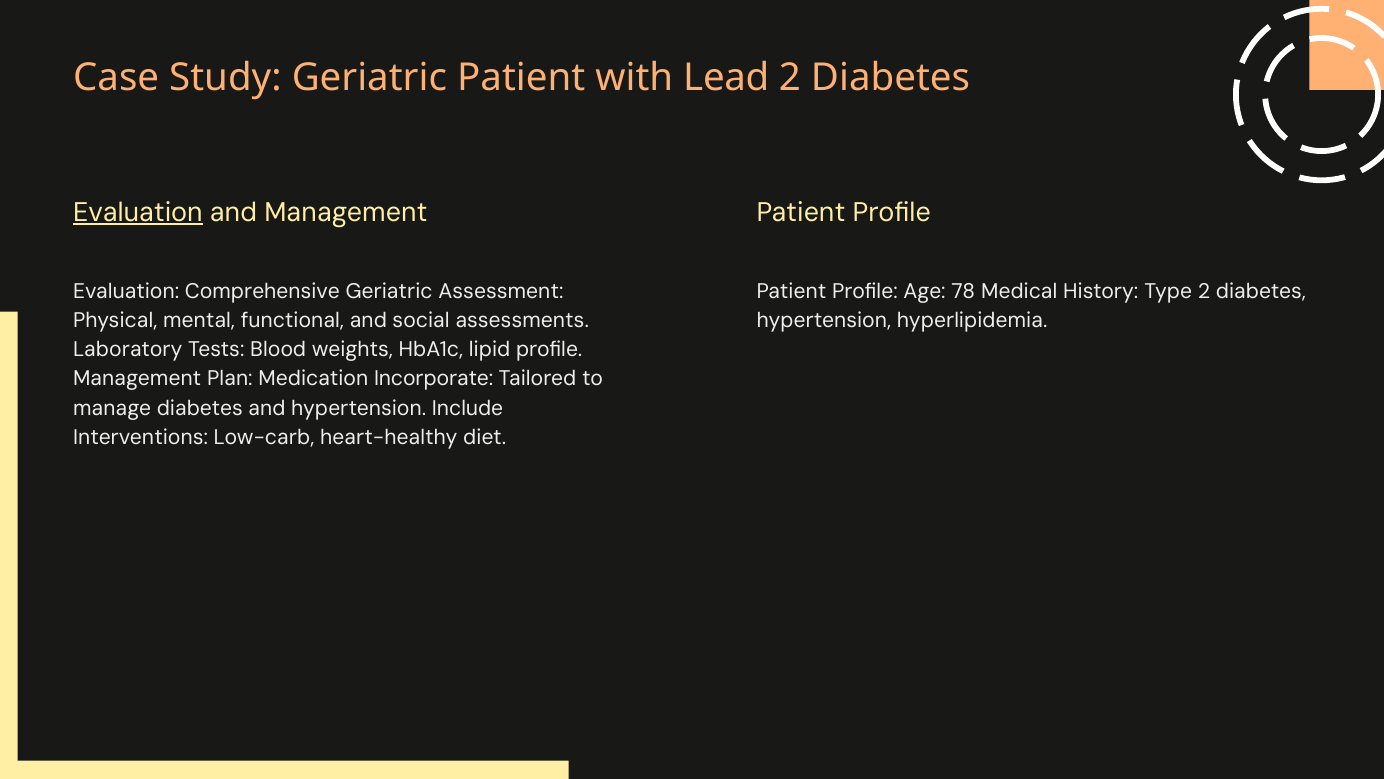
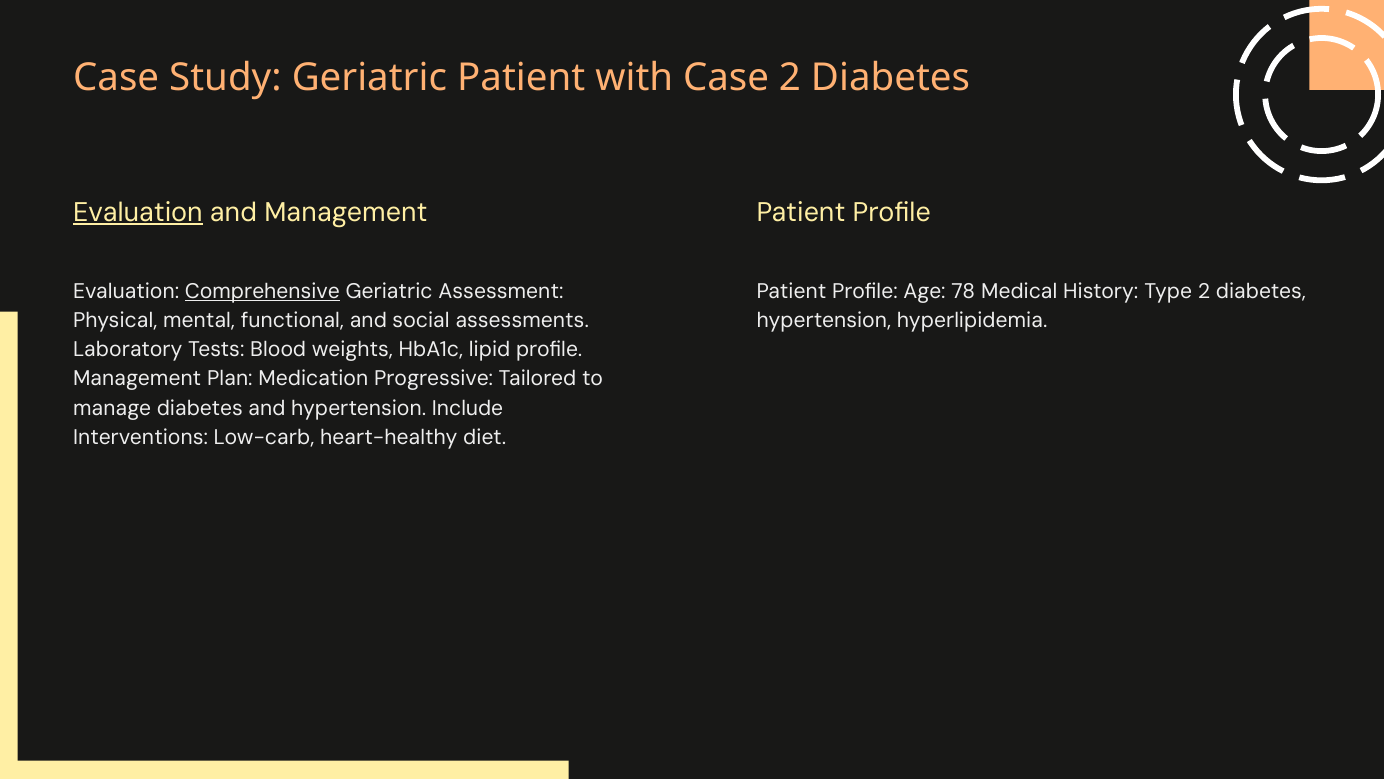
with Lead: Lead -> Case
Comprehensive underline: none -> present
Incorporate: Incorporate -> Progressive
